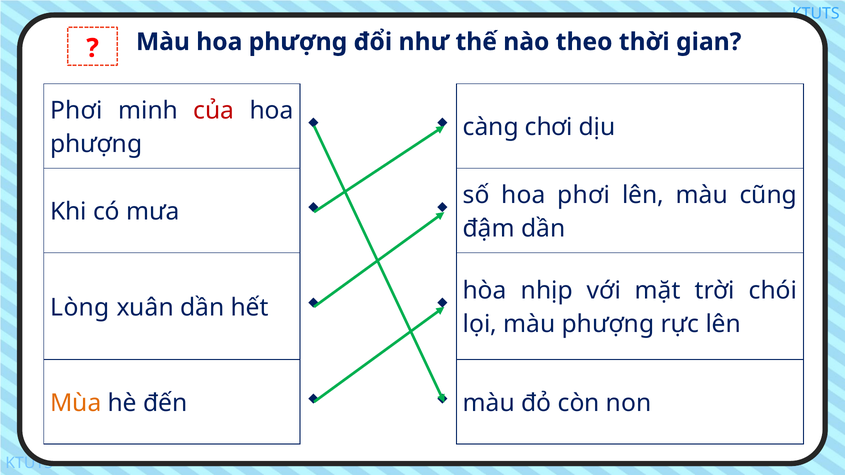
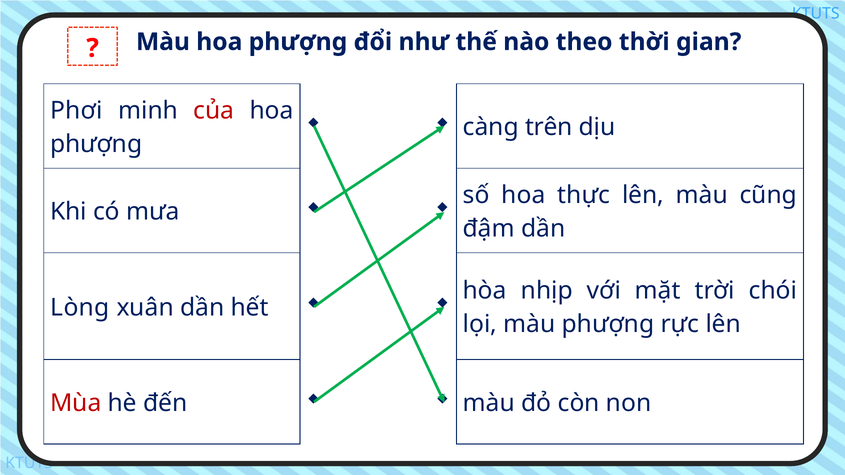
chơi: chơi -> trên
hoa phơi: phơi -> thực
Mùa colour: orange -> red
